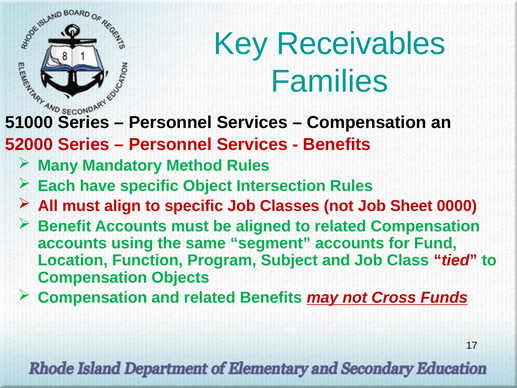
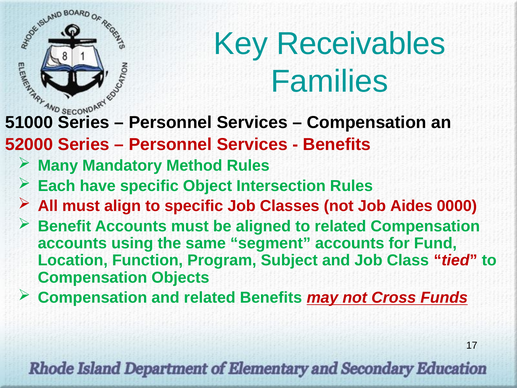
Sheet: Sheet -> Aides
